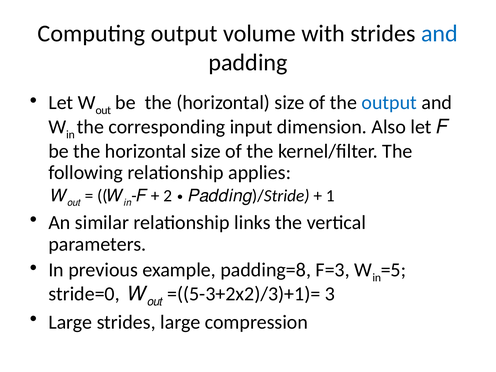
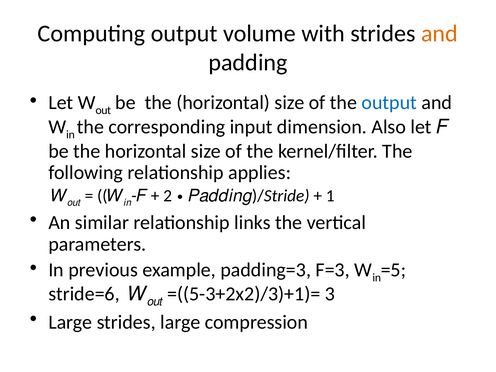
and at (440, 34) colour: blue -> orange
padding=8: padding=8 -> padding=3
stride=0: stride=0 -> stride=6
